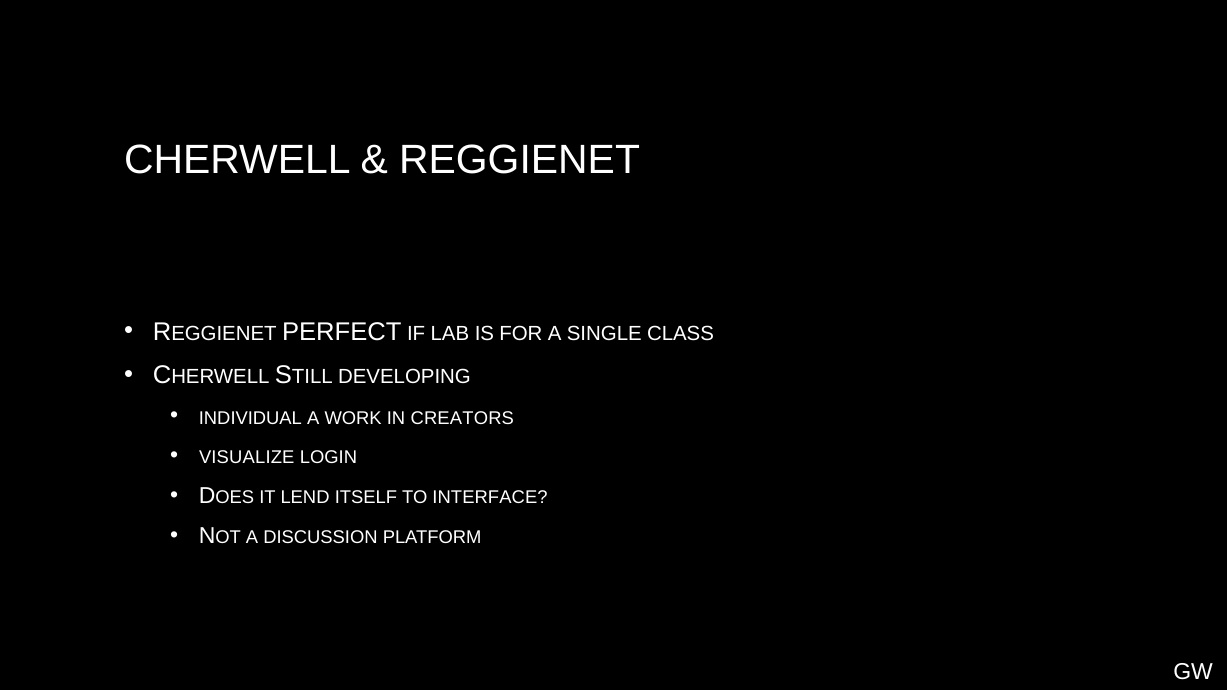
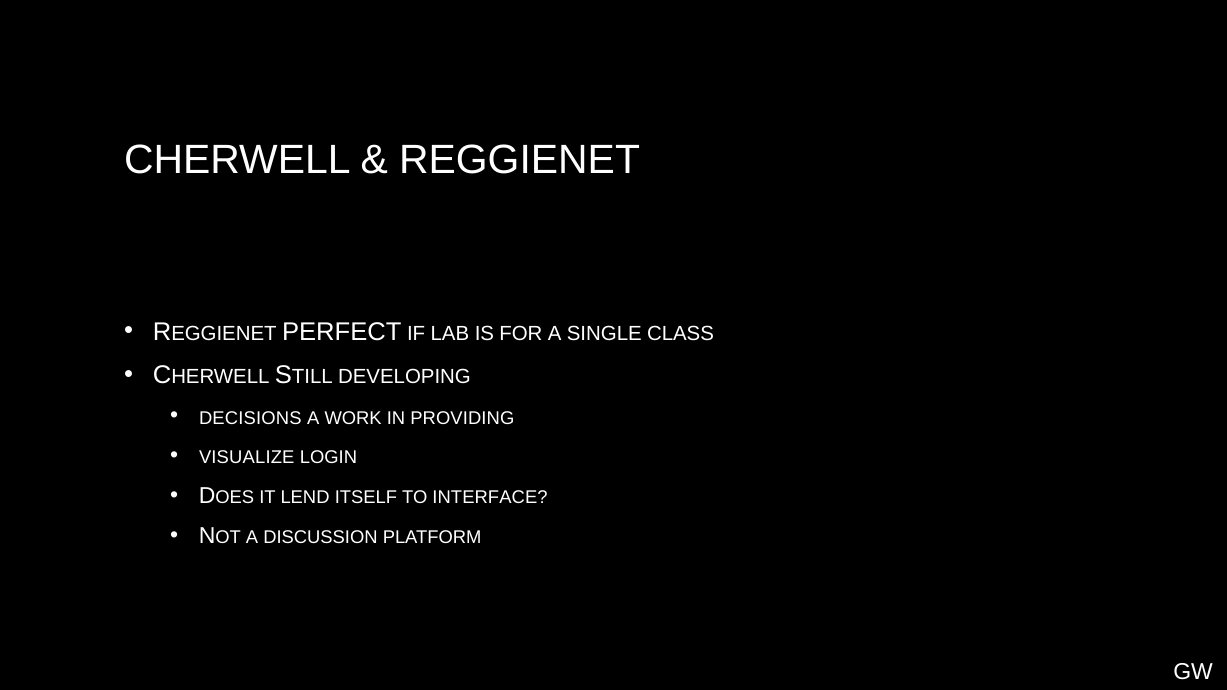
INDIVIDUAL: INDIVIDUAL -> DECISIONS
CREATORS: CREATORS -> PROVIDING
